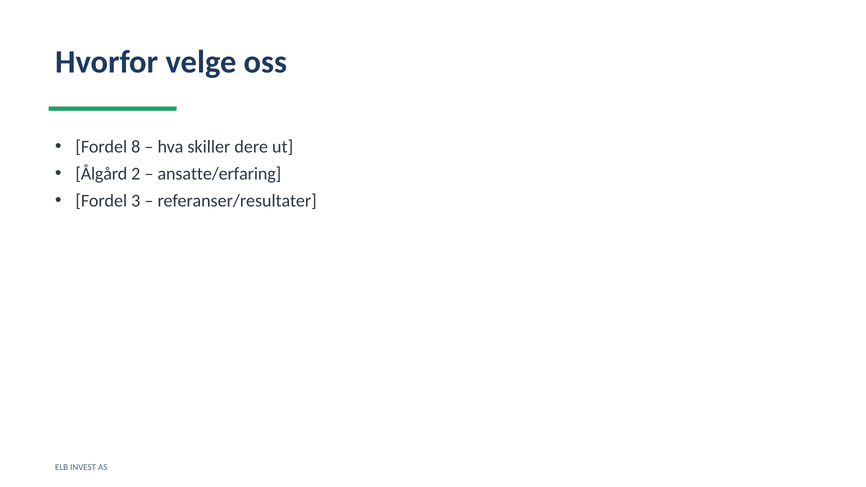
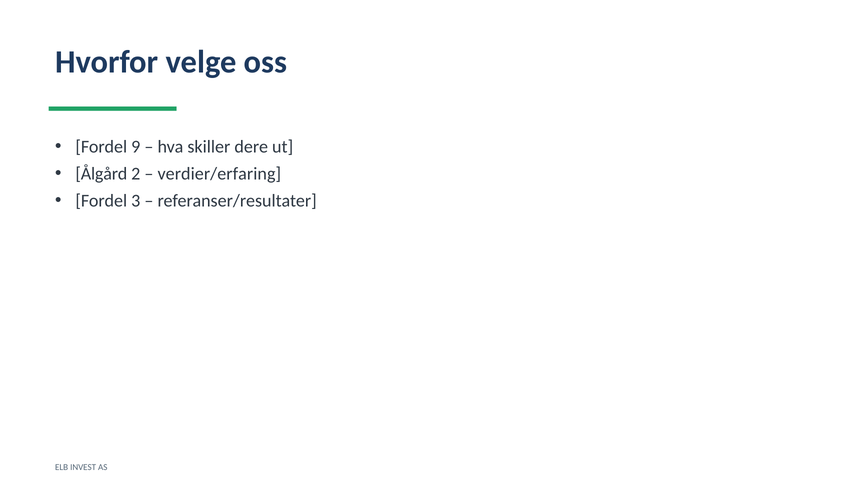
8: 8 -> 9
ansatte/erfaring: ansatte/erfaring -> verdier/erfaring
